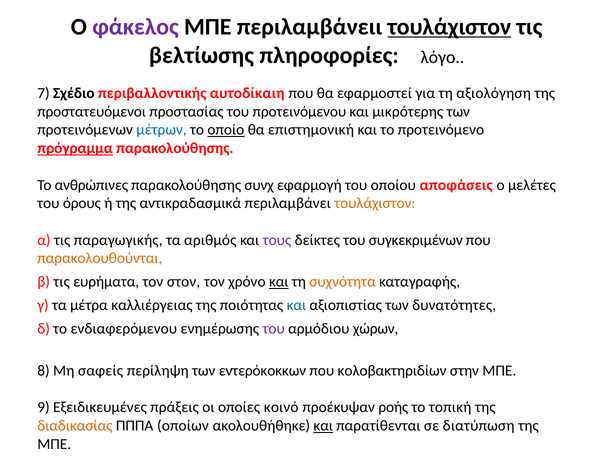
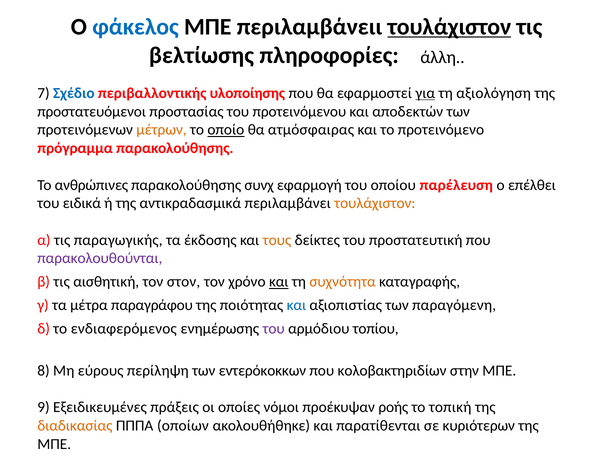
φάκελος colour: purple -> blue
λόγο: λόγο -> άλλη
Σχέδιο colour: black -> blue
αυτοδίκαιη: αυτοδίκαιη -> υλοποίησης
για underline: none -> present
μικρότερης: μικρότερης -> αποδεκτών
μέτρων colour: blue -> orange
επιστημονική: επιστημονική -> ατμόσφαιρας
πρόγραμμα underline: present -> none
αποφάσεις: αποφάσεις -> παρέλευση
μελέτες: μελέτες -> επέλθει
όρους: όρους -> ειδικά
αριθμός: αριθμός -> έκδοσης
τους colour: purple -> orange
συγκεκριμένων: συγκεκριμένων -> προστατευτική
παρακολουθούνται colour: orange -> purple
ευρήματα: ευρήματα -> αισθητική
καλλιέργειας: καλλιέργειας -> παραγράφου
δυνατότητες: δυνατότητες -> παραγόμενη
ενδιαφερόμενου: ενδιαφερόμενου -> ενδιαφερόμενος
χώρων: χώρων -> τοπίου
σαφείς: σαφείς -> εύρους
κοινό: κοινό -> νόμοι
και at (323, 426) underline: present -> none
διατύπωση: διατύπωση -> κυριότερων
